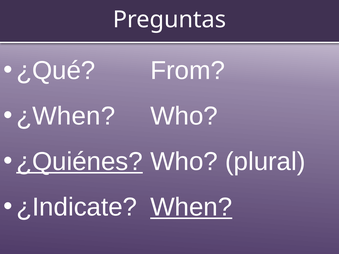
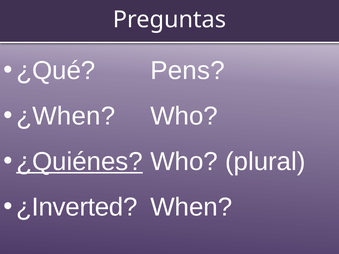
From: From -> Pens
¿Indicate: ¿Indicate -> ¿Inverted
When underline: present -> none
